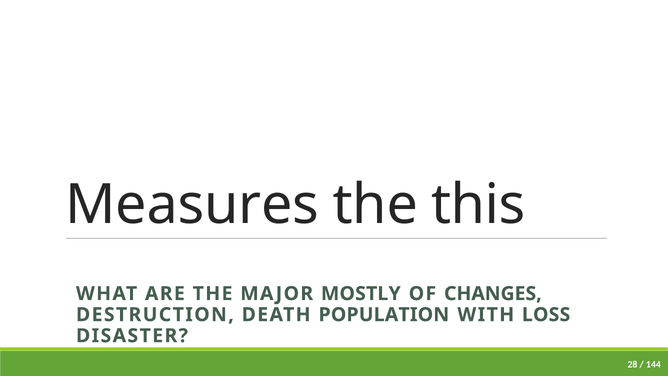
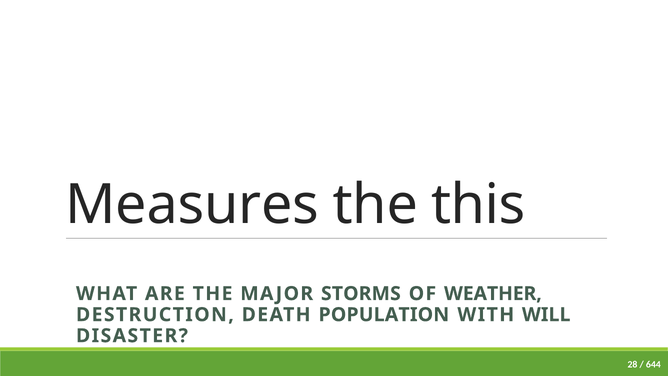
MOSTLY: MOSTLY -> STORMS
CHANGES: CHANGES -> WEATHER
LOSS: LOSS -> WILL
144: 144 -> 644
